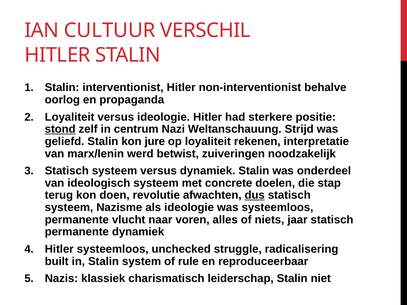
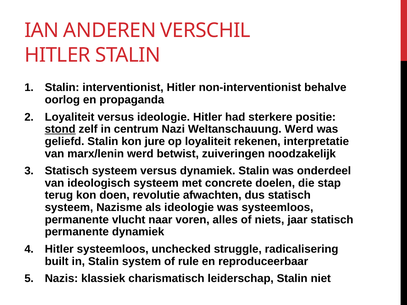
CULTUUR: CULTUUR -> ANDEREN
Weltanschauung Strijd: Strijd -> Werd
dus underline: present -> none
